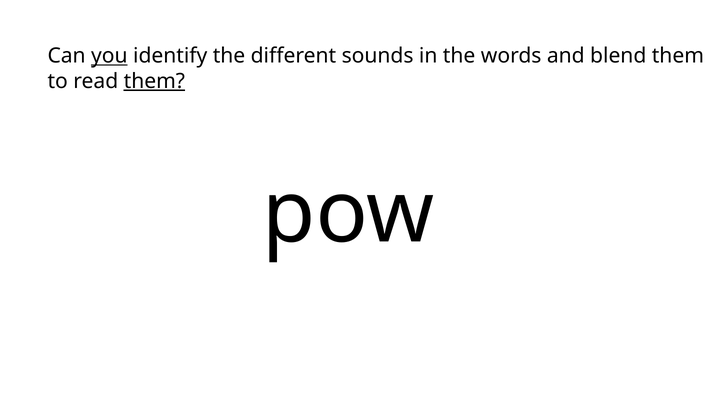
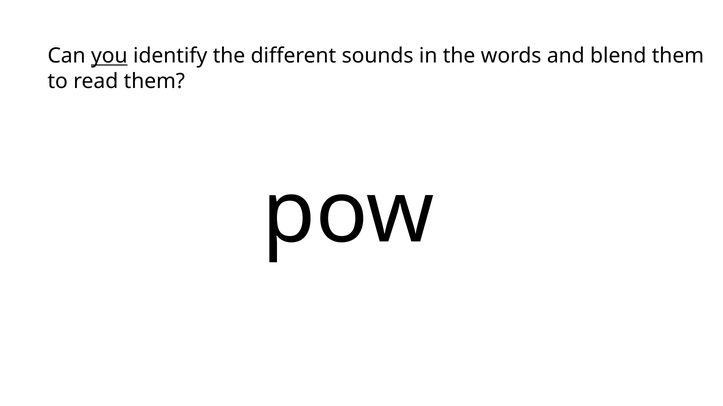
them at (154, 81) underline: present -> none
